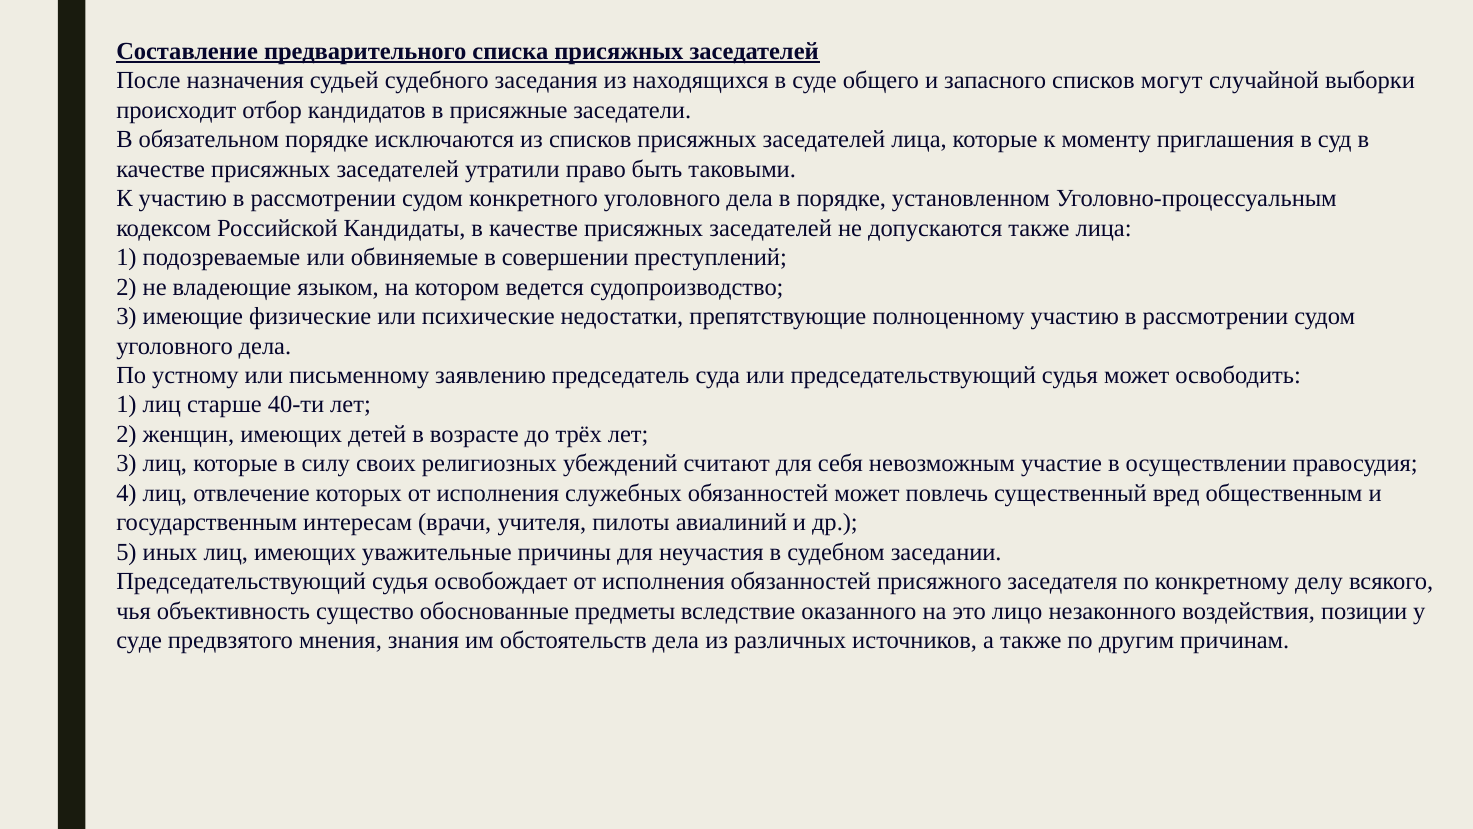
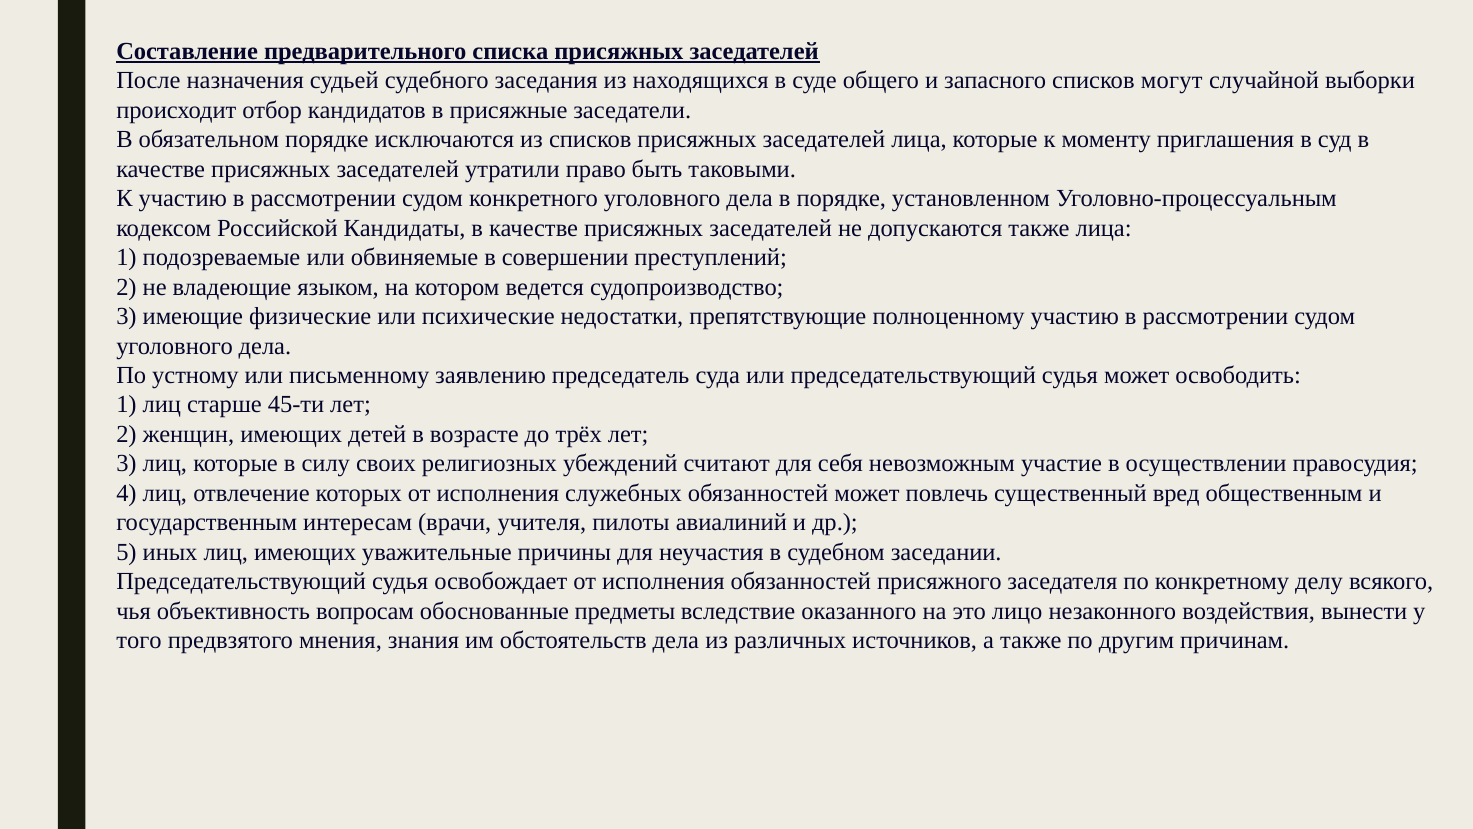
40-ти: 40-ти -> 45-ти
существо: существо -> вопросам
позиции: позиции -> вынести
суде at (139, 640): суде -> того
